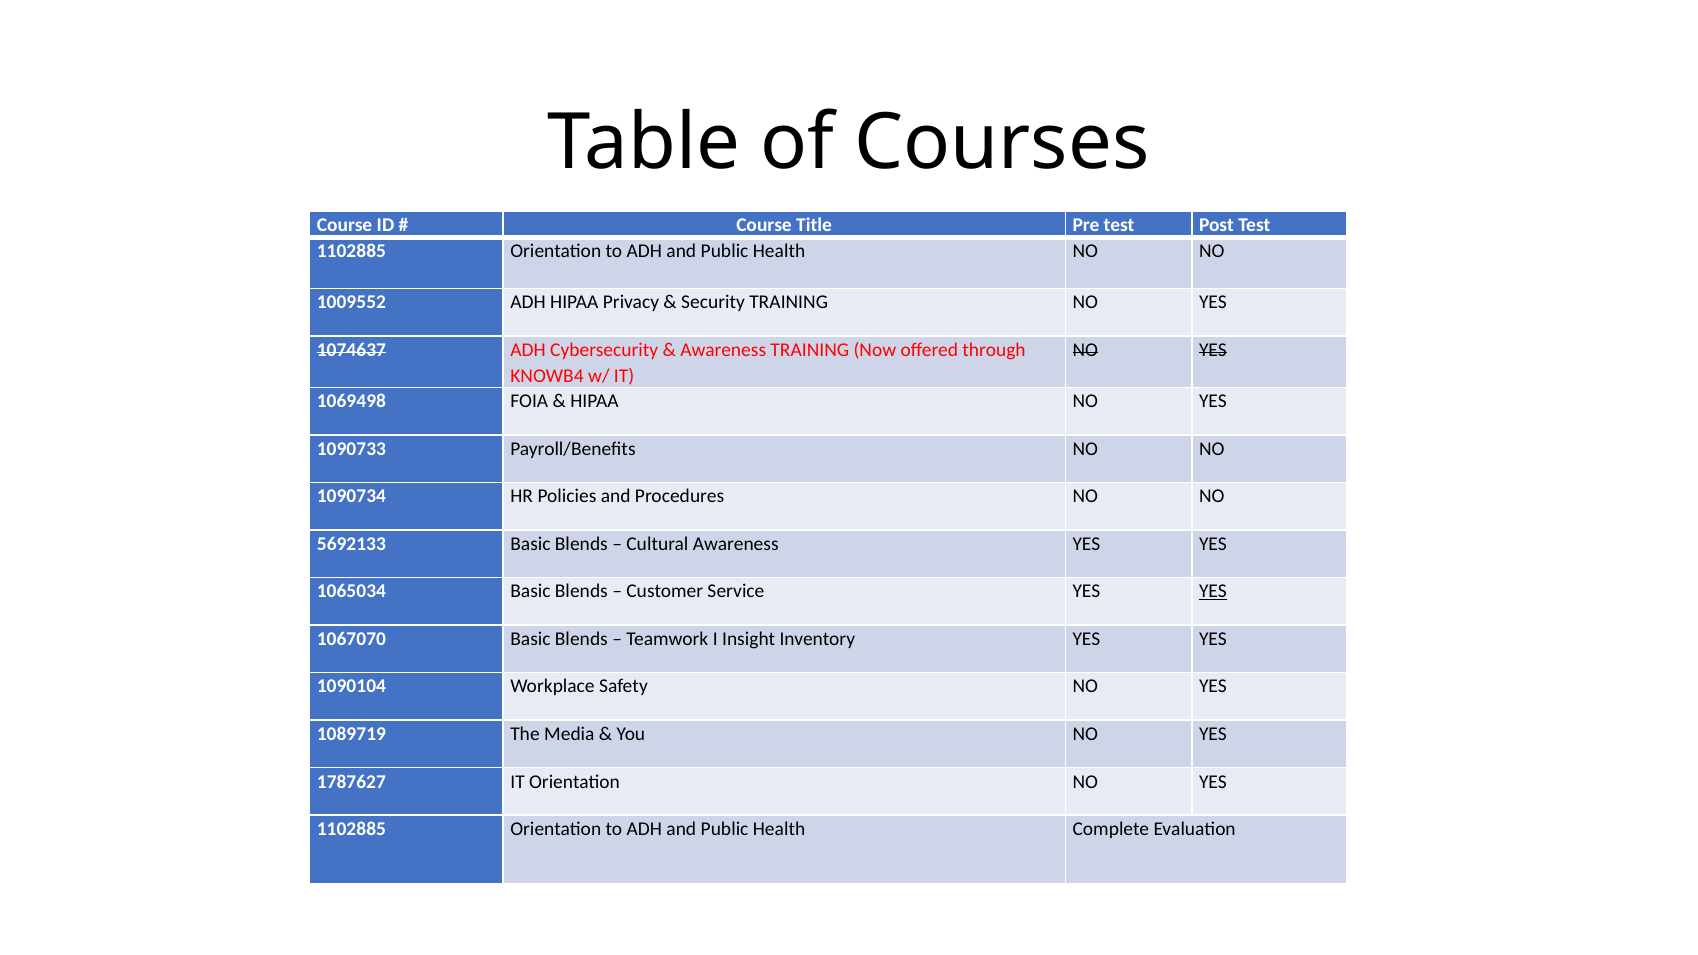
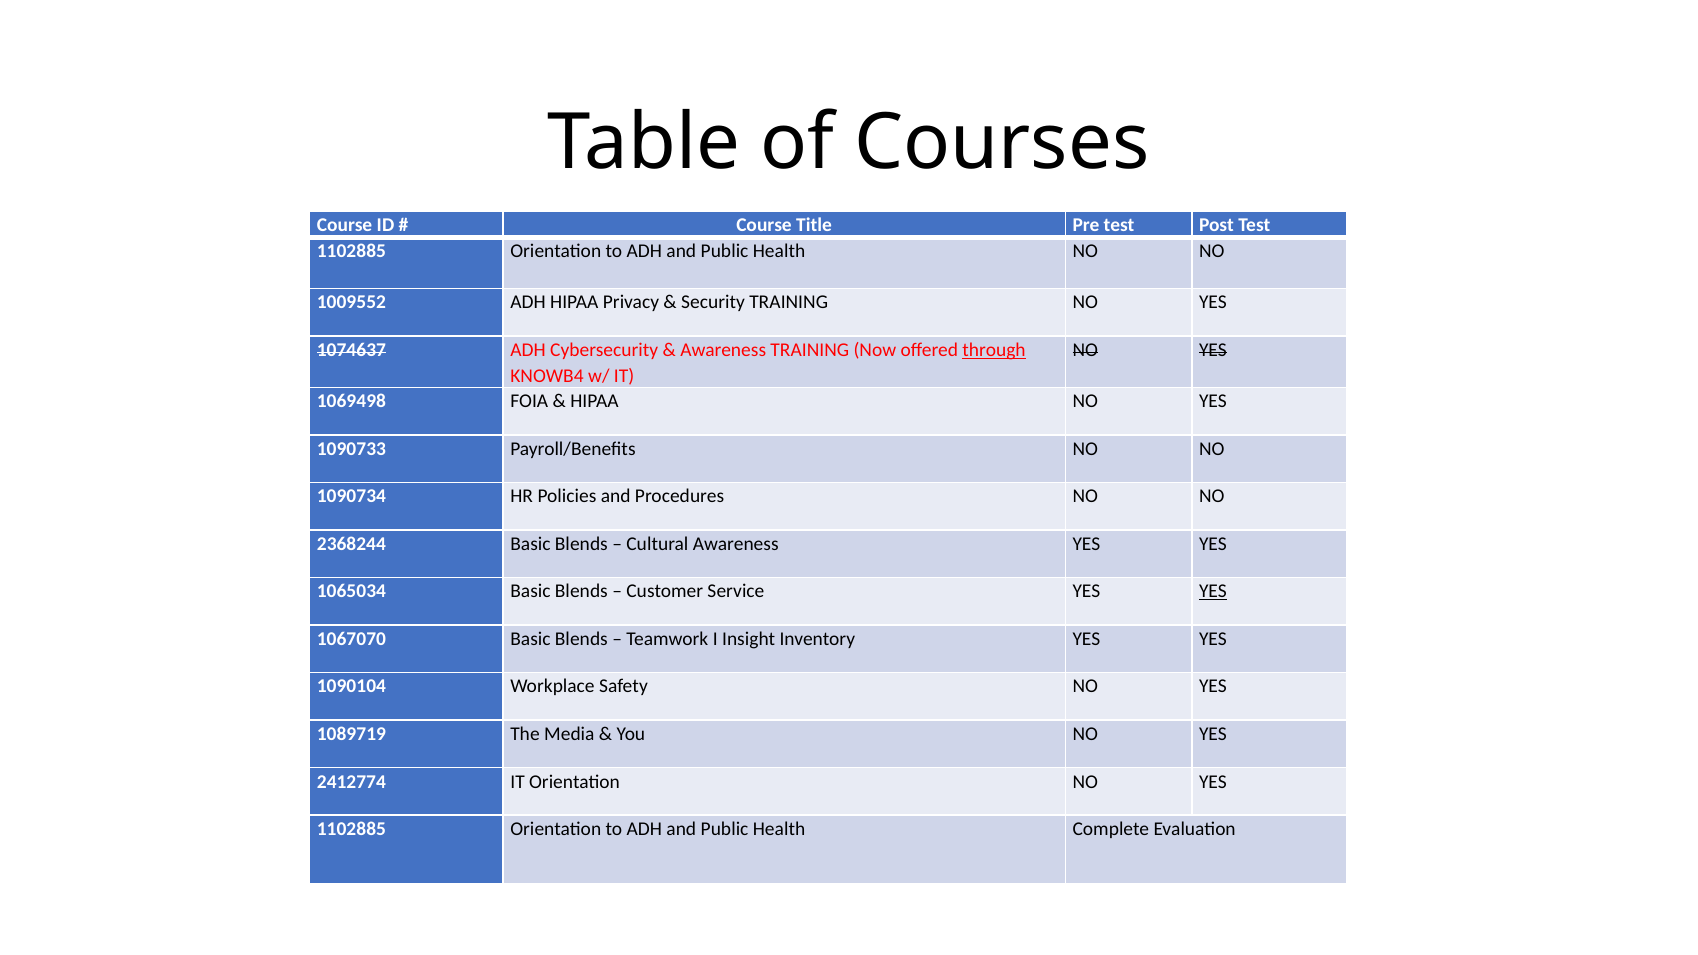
through underline: none -> present
5692133: 5692133 -> 2368244
1787627: 1787627 -> 2412774
